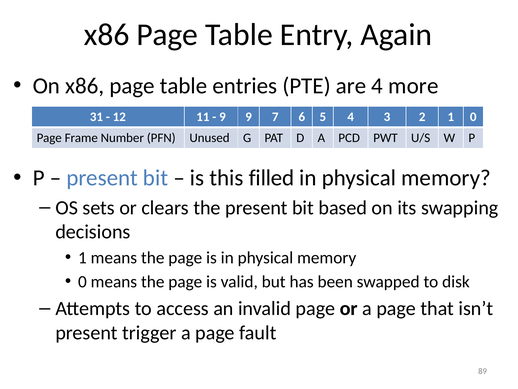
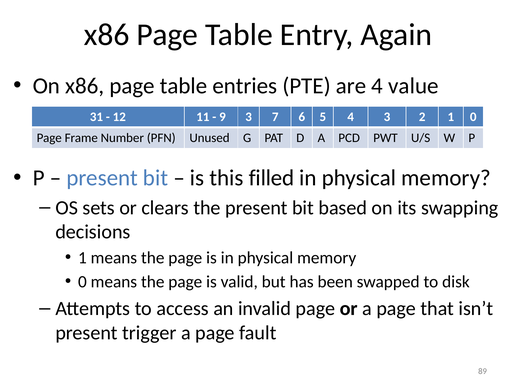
more: more -> value
9 9: 9 -> 3
